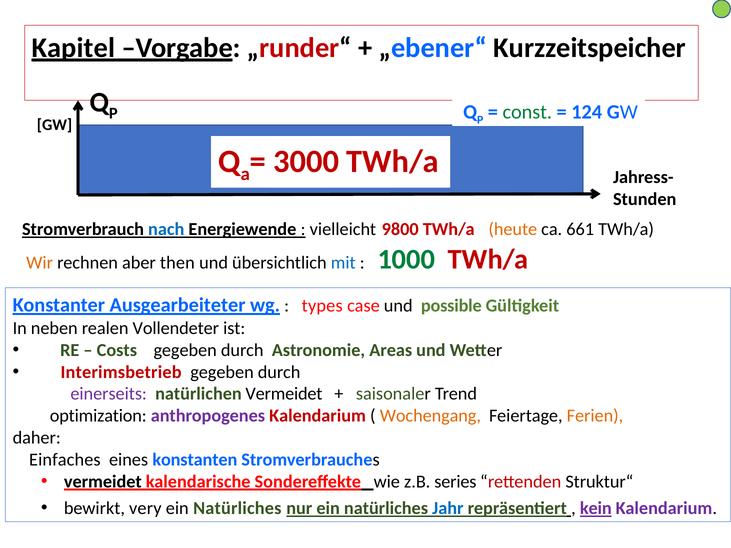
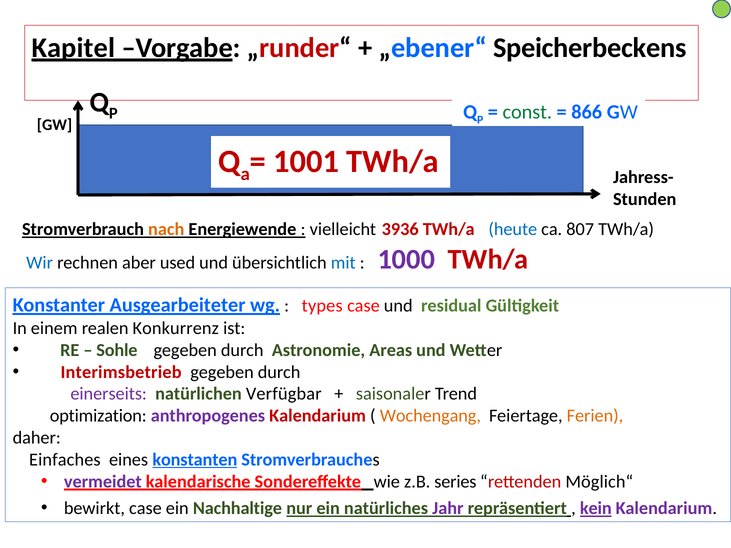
Kurzzeitspeicher: Kurzzeitspeicher -> Speicherbeckens
124: 124 -> 866
3000: 3000 -> 1001
nach colour: blue -> orange
9800: 9800 -> 3936
heute colour: orange -> blue
661: 661 -> 807
Wir colour: orange -> blue
then: then -> used
1000 colour: green -> purple
possible: possible -> residual
neben: neben -> einem
Vollendeter: Vollendeter -> Konkurrenz
Costs: Costs -> Sohle
natürlichen Vermeidet: Vermeidet -> Verfügbar
konstanten underline: none -> present
vermeidet at (103, 482) colour: black -> purple
Struktur“: Struktur“ -> Möglich“
bewirkt very: very -> case
Natürliches at (237, 509): Natürliches -> Nachhaltige
Jahr colour: blue -> purple
